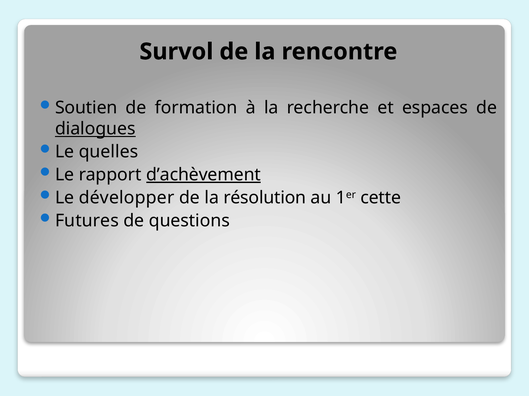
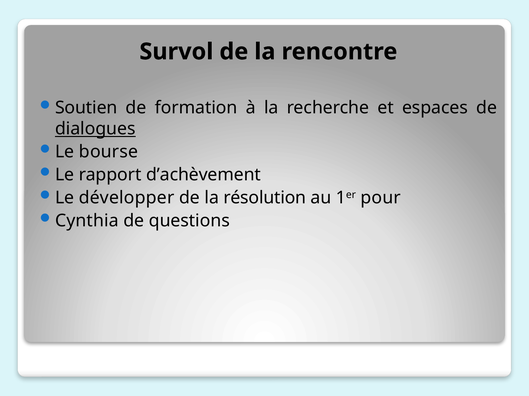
quelles: quelles -> bourse
d’achèvement underline: present -> none
cette: cette -> pour
Futures: Futures -> Cynthia
